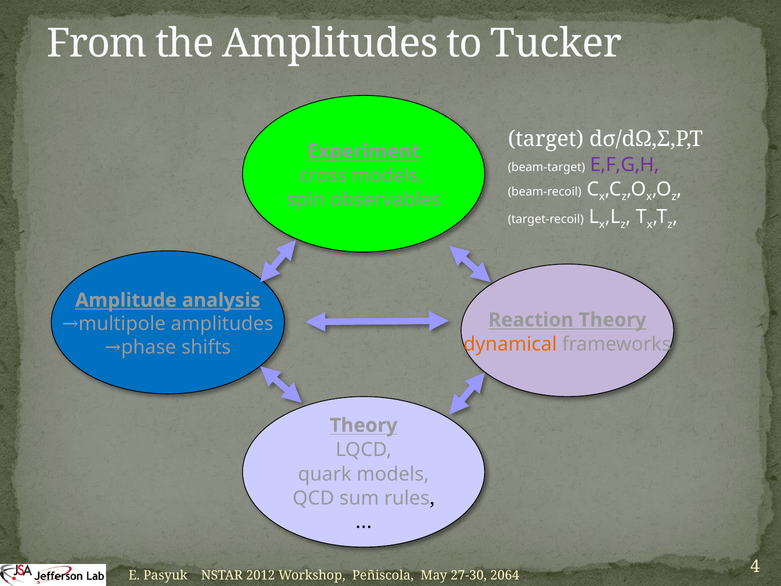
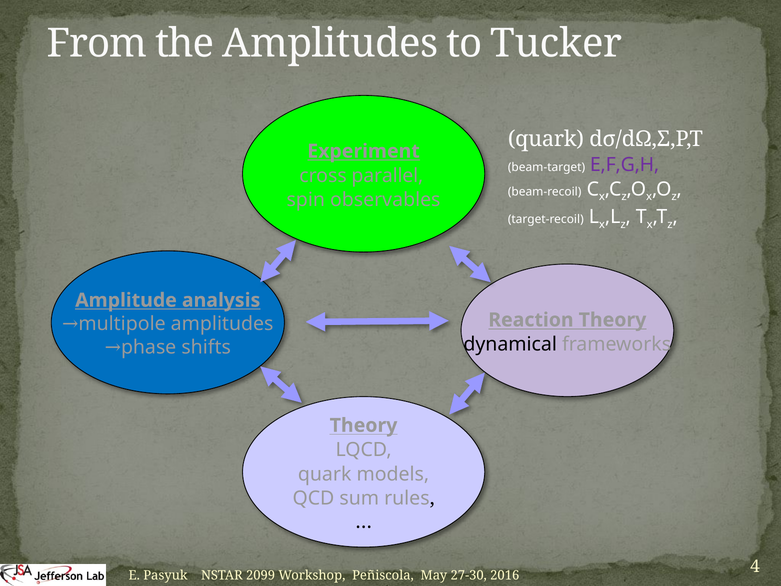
target at (546, 139): target -> quark
cross models: models -> parallel
dynamical colour: orange -> black
2012: 2012 -> 2099
2064: 2064 -> 2016
